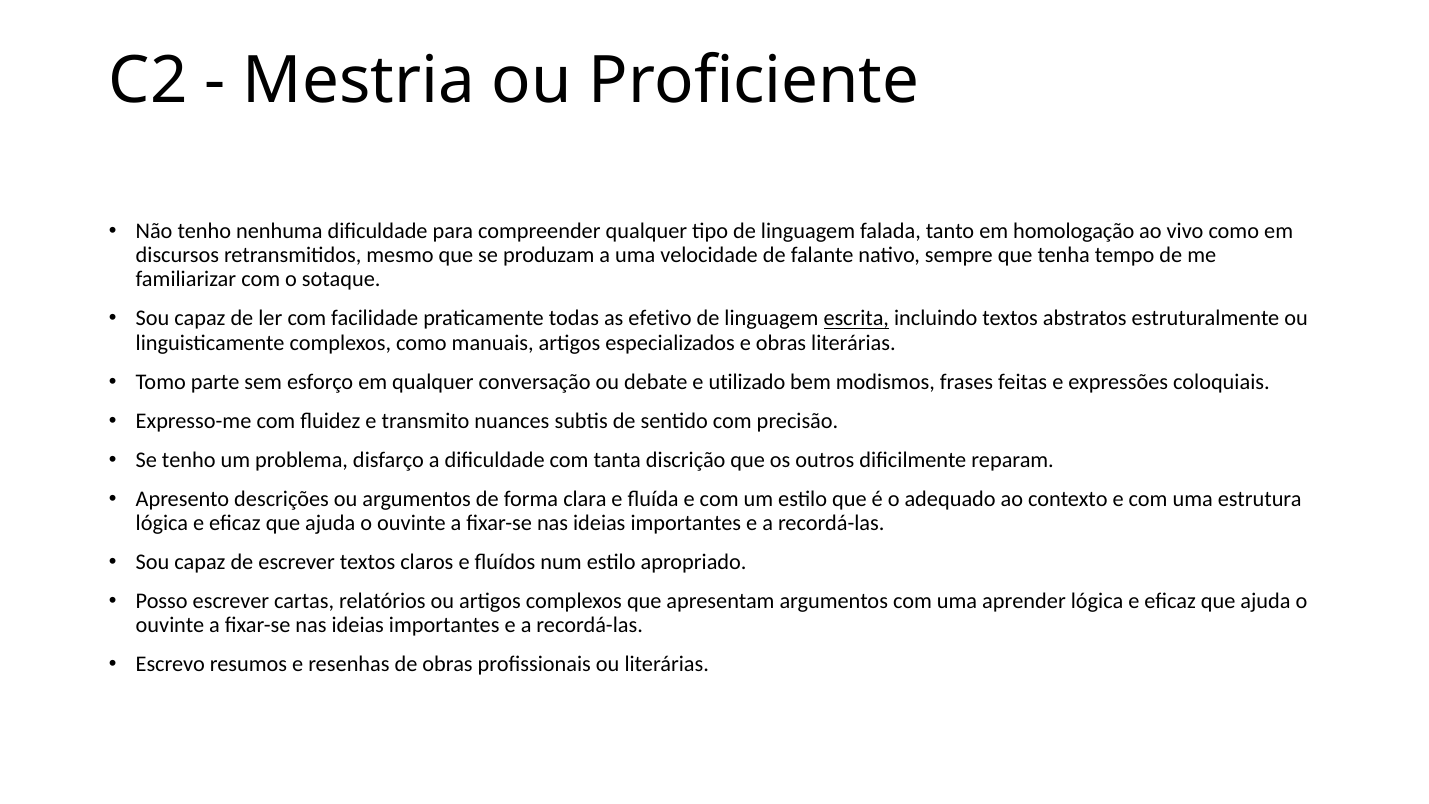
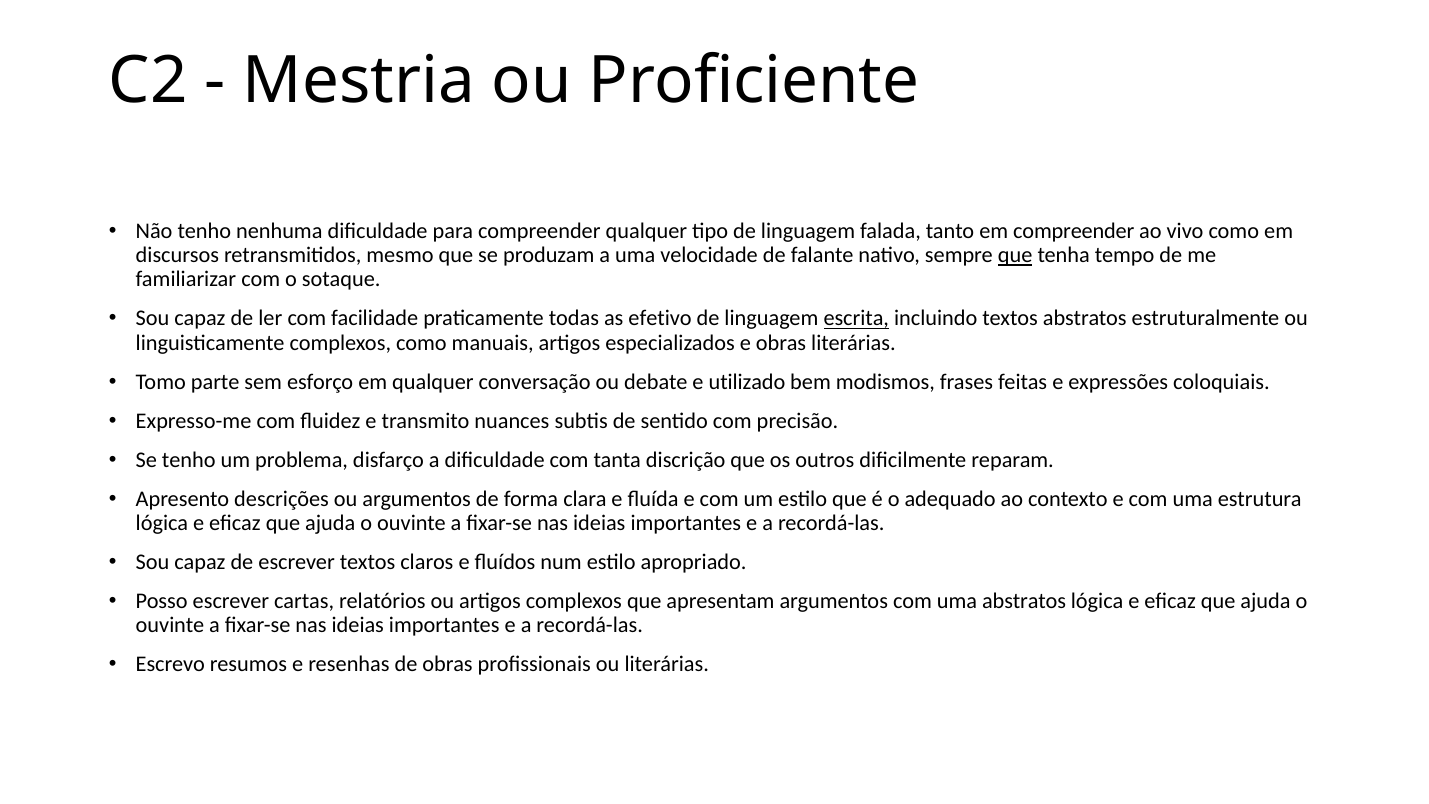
em homologação: homologação -> compreender
que at (1015, 255) underline: none -> present
uma aprender: aprender -> abstratos
